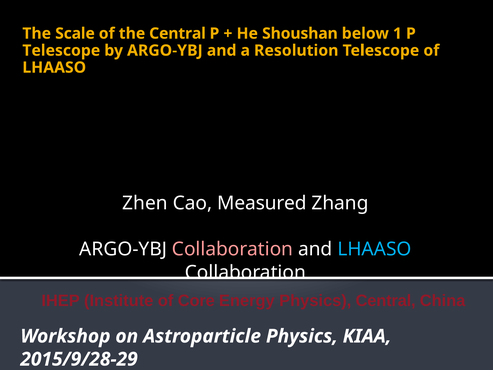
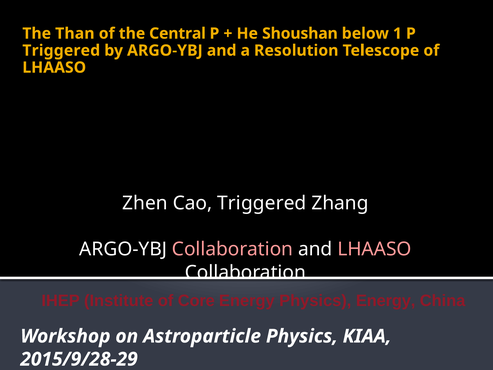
Scale: Scale -> Than
Telescope at (61, 50): Telescope -> Triggered
Cao Measured: Measured -> Triggered
LHAASO at (374, 249) colour: light blue -> pink
Physics Central: Central -> Energy
